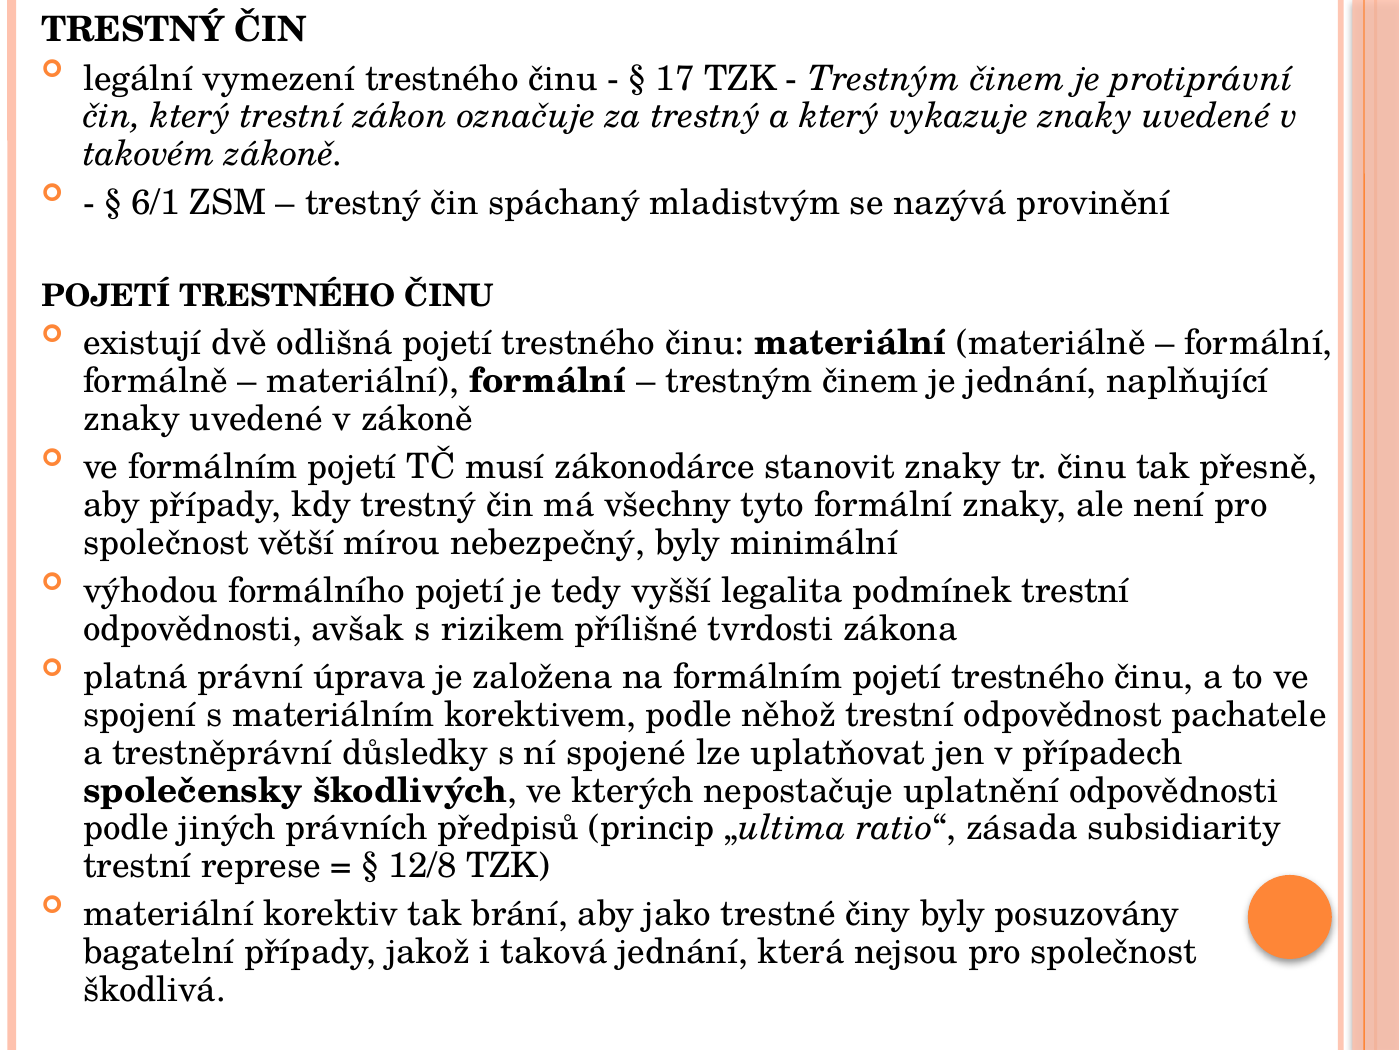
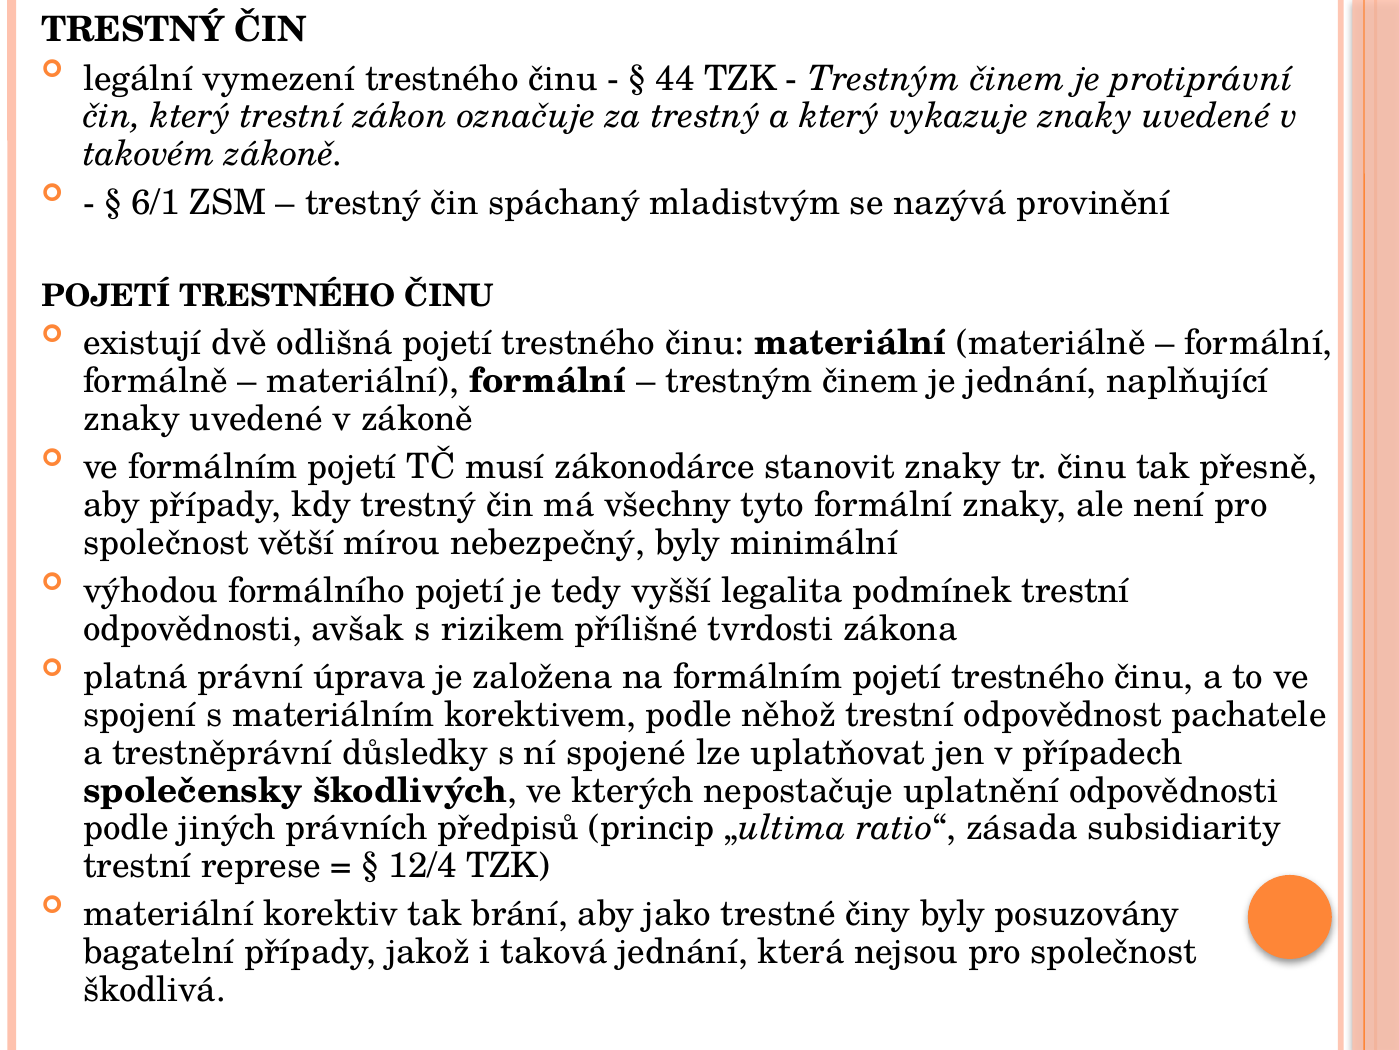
17: 17 -> 44
12/8: 12/8 -> 12/4
